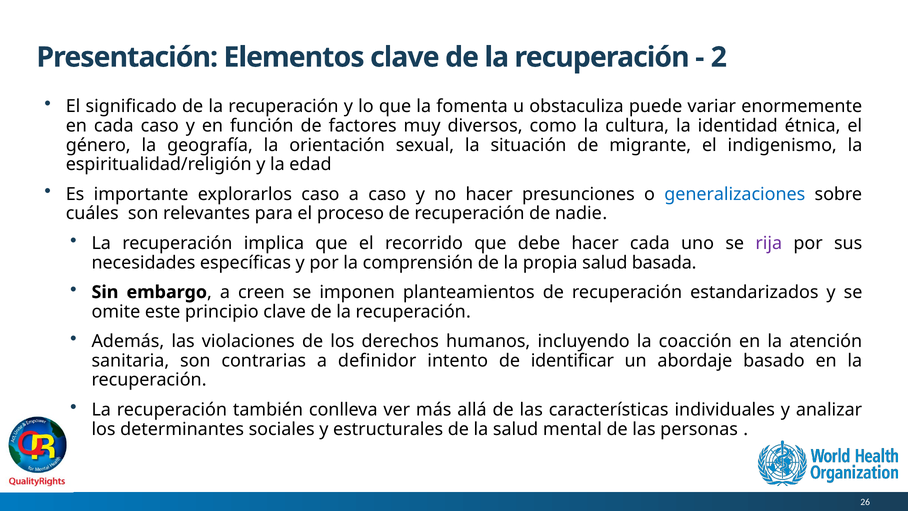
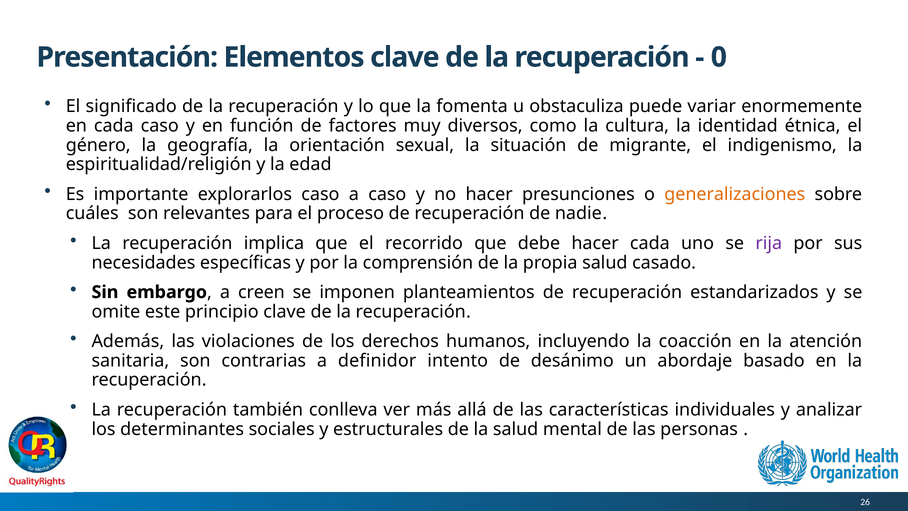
2: 2 -> 0
generalizaciones colour: blue -> orange
basada: basada -> casado
identificar: identificar -> desánimo
